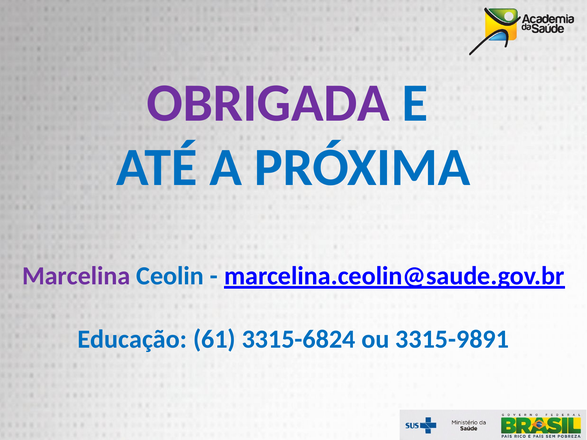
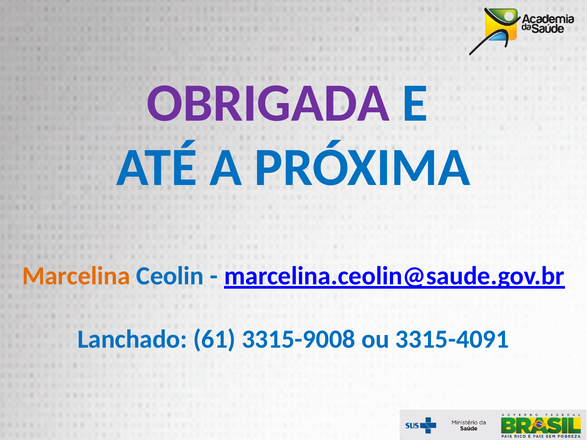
Marcelina colour: purple -> orange
Educação: Educação -> Lanchado
3315-6824: 3315-6824 -> 3315-9008
3315-9891: 3315-9891 -> 3315-4091
